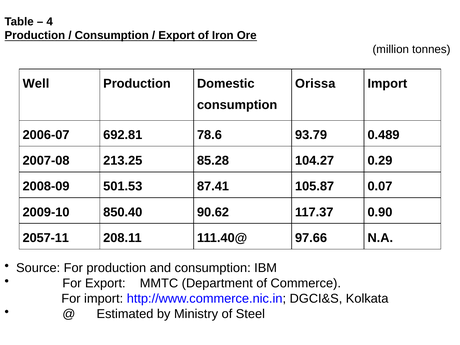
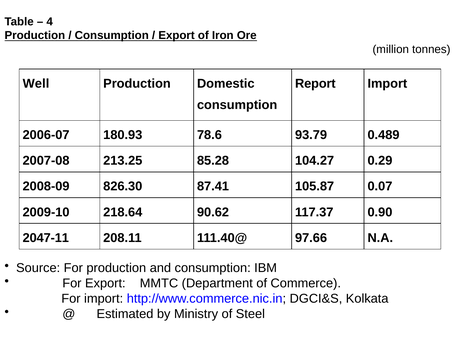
Orissa: Orissa -> Report
692.81: 692.81 -> 180.93
501.53: 501.53 -> 826.30
850.40: 850.40 -> 218.64
2057-11: 2057-11 -> 2047-11
